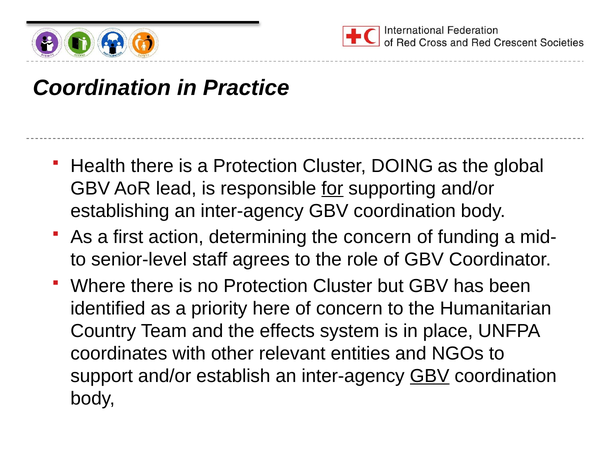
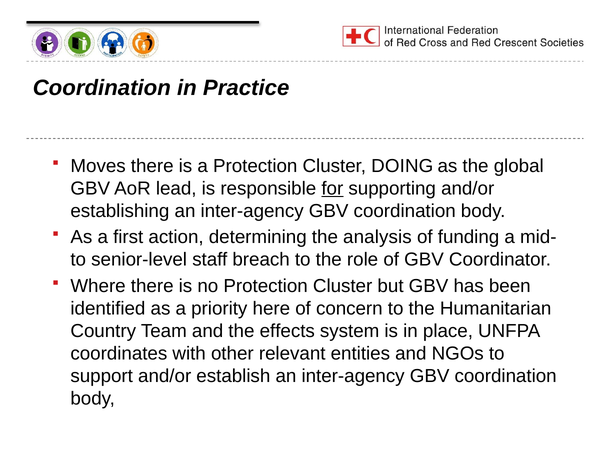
Health: Health -> Moves
the concern: concern -> analysis
agrees: agrees -> breach
GBV at (430, 376) underline: present -> none
